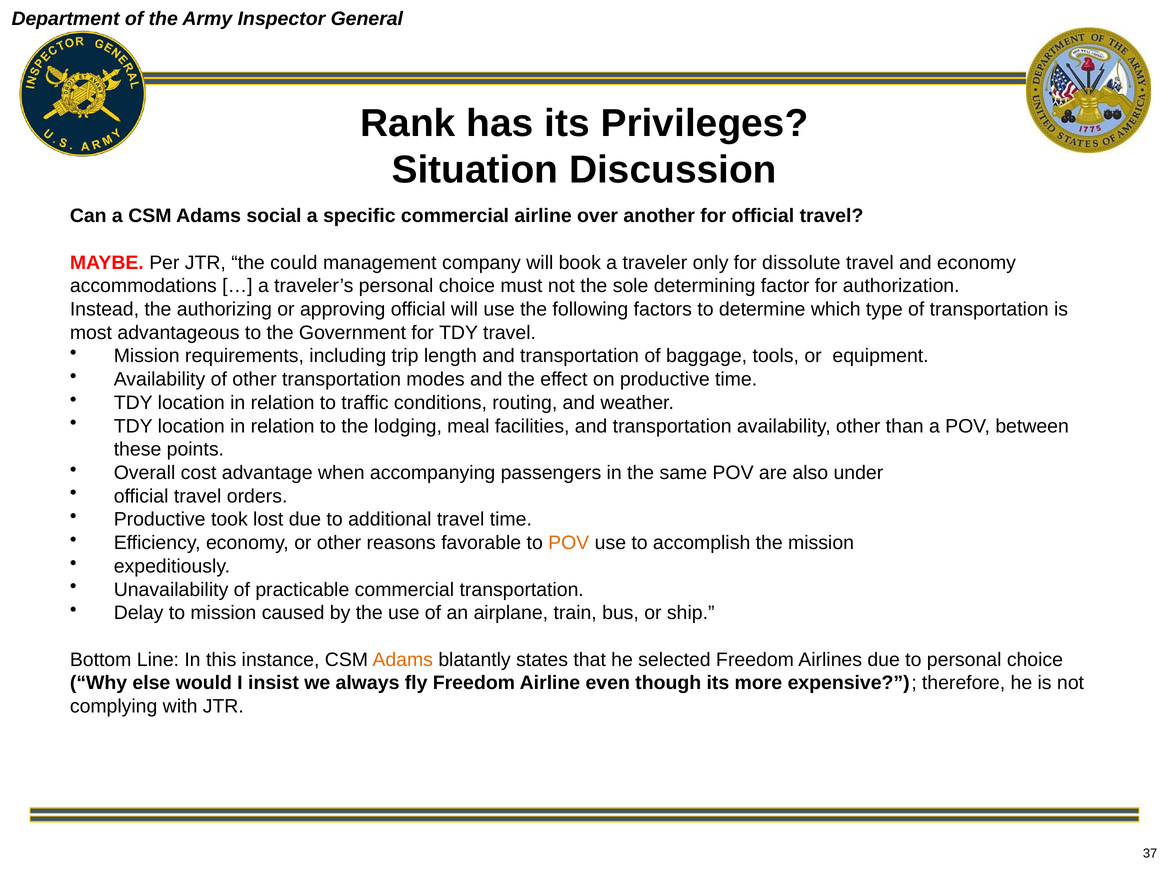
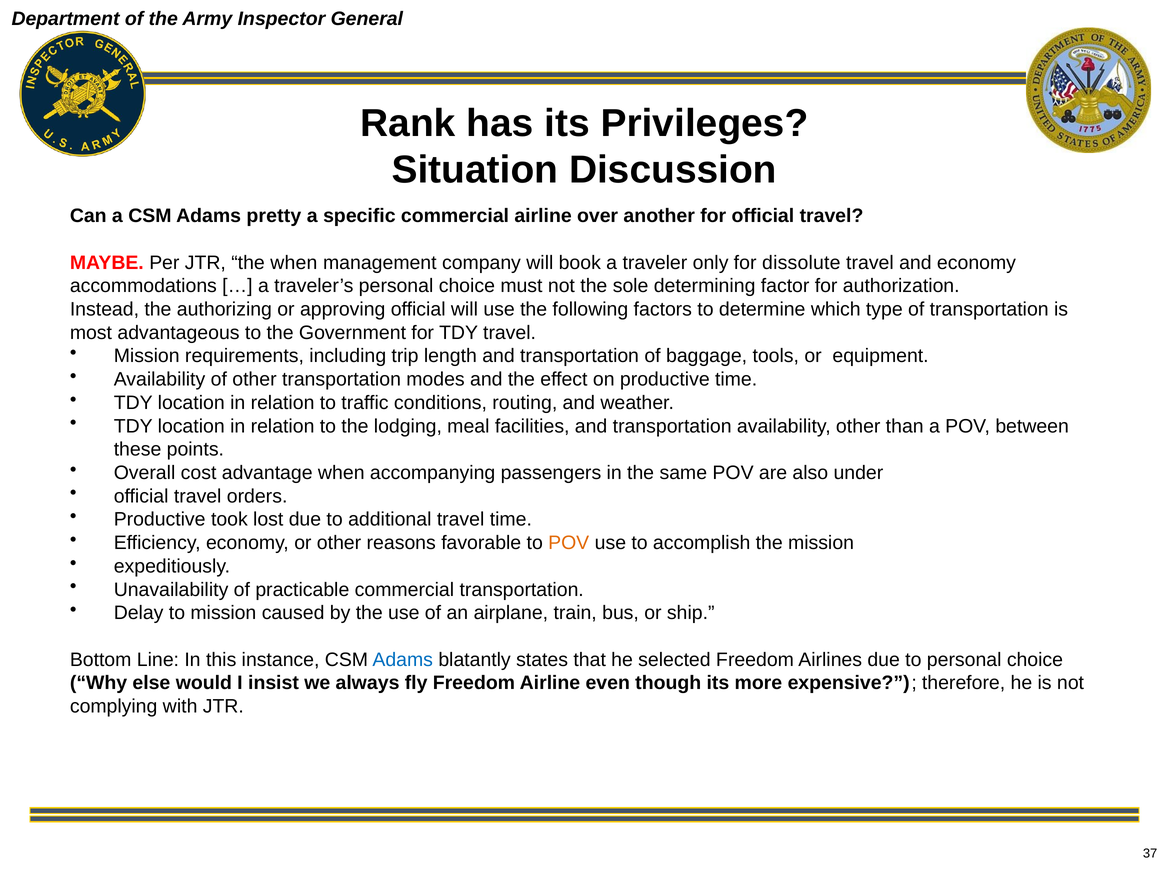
social: social -> pretty
the could: could -> when
Adams at (403, 660) colour: orange -> blue
